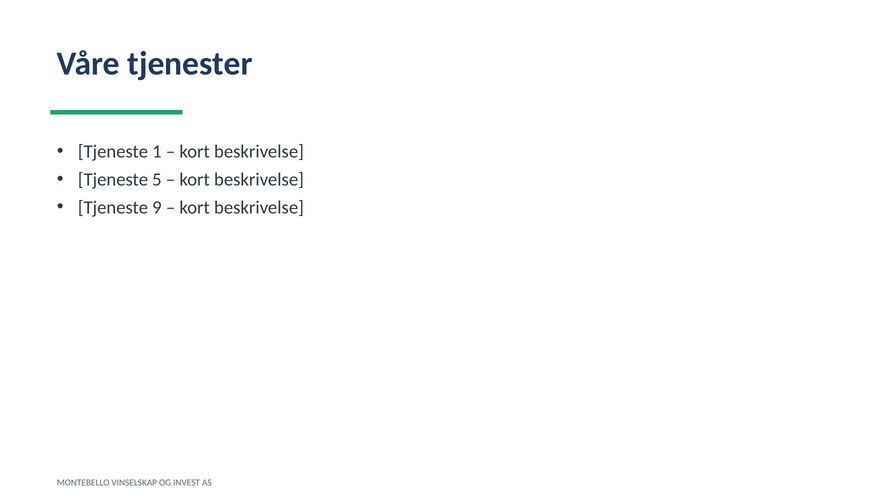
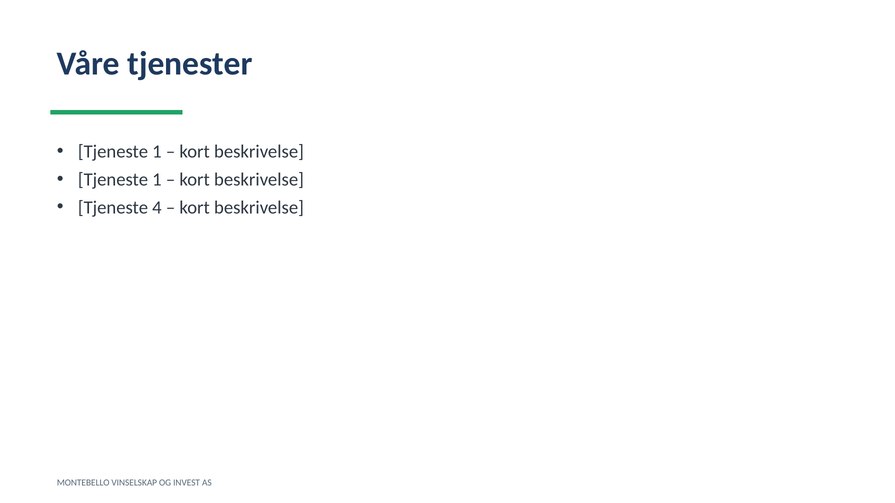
5 at (157, 180): 5 -> 1
9: 9 -> 4
